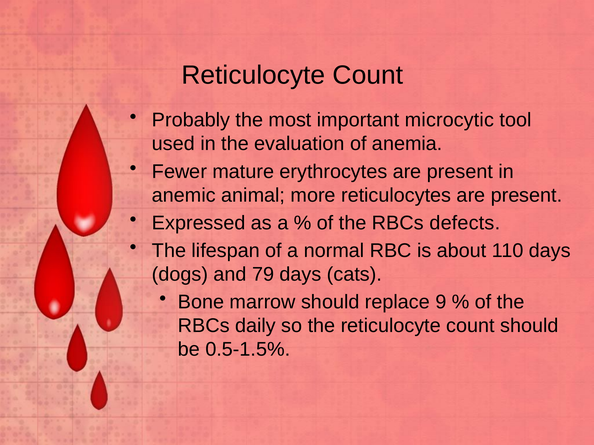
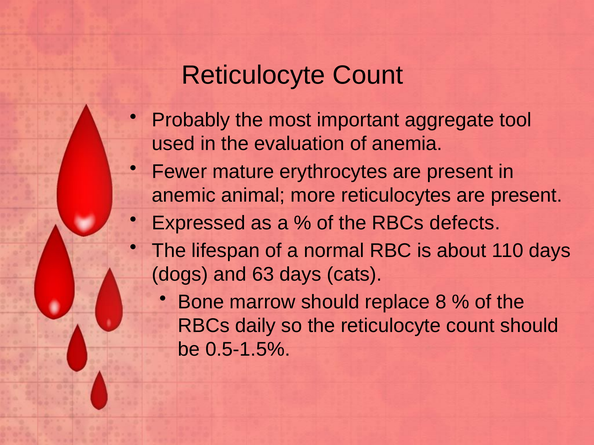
microcytic: microcytic -> aggregate
79: 79 -> 63
9: 9 -> 8
